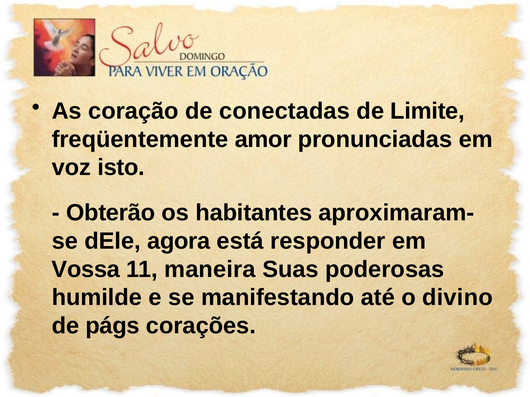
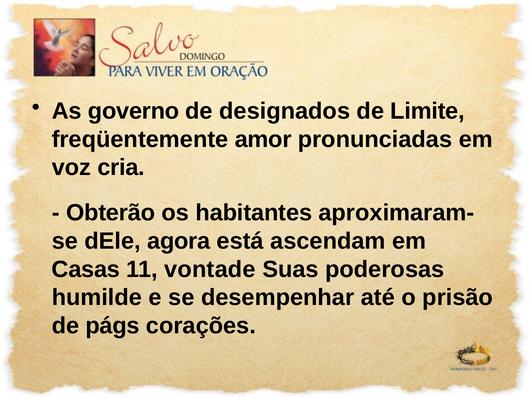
coração: coração -> governo
conectadas: conectadas -> designados
isto: isto -> cria
responder: responder -> ascendam
Vossa: Vossa -> Casas
maneira: maneira -> vontade
manifestando: manifestando -> desempenhar
divino: divino -> prisão
